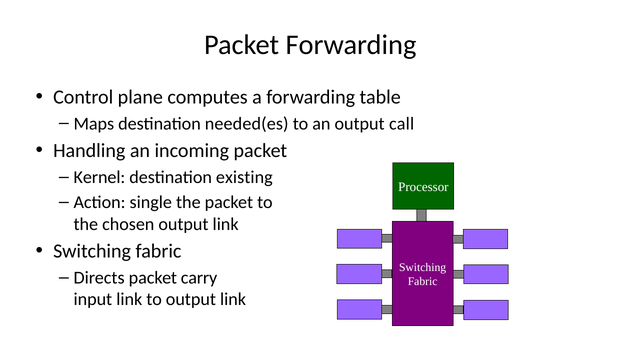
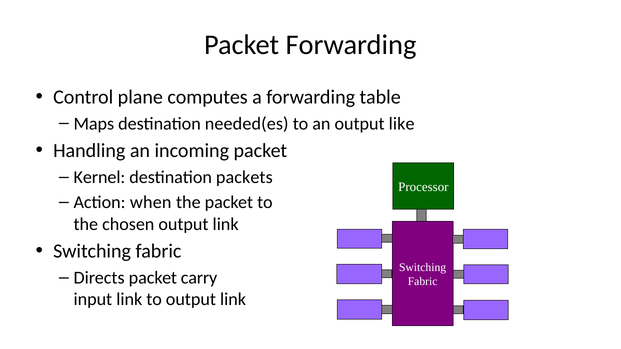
call: call -> like
existing: existing -> packets
single: single -> when
